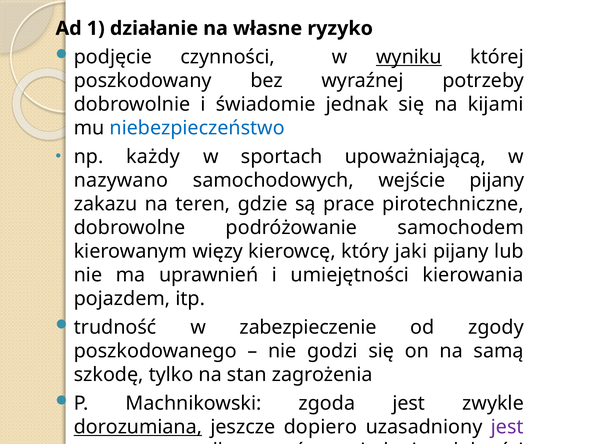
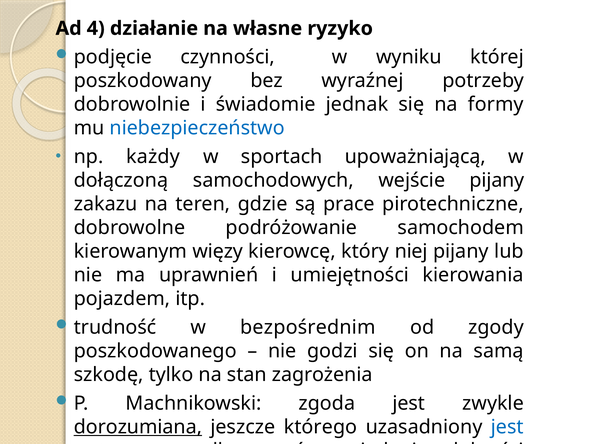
1: 1 -> 4
wyniku underline: present -> none
kijami: kijami -> formy
nazywano: nazywano -> dołączoną
jaki: jaki -> niej
zabezpieczenie: zabezpieczenie -> bezpośrednim
dopiero: dopiero -> którego
jest at (507, 427) colour: purple -> blue
